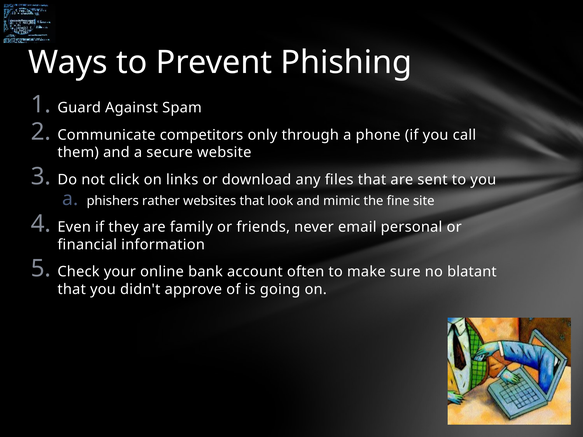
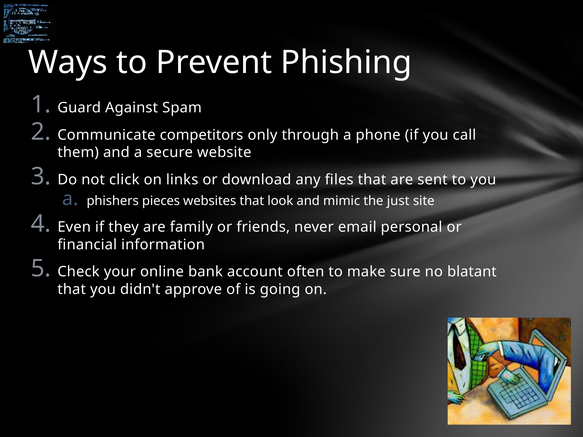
rather: rather -> pieces
fine: fine -> just
